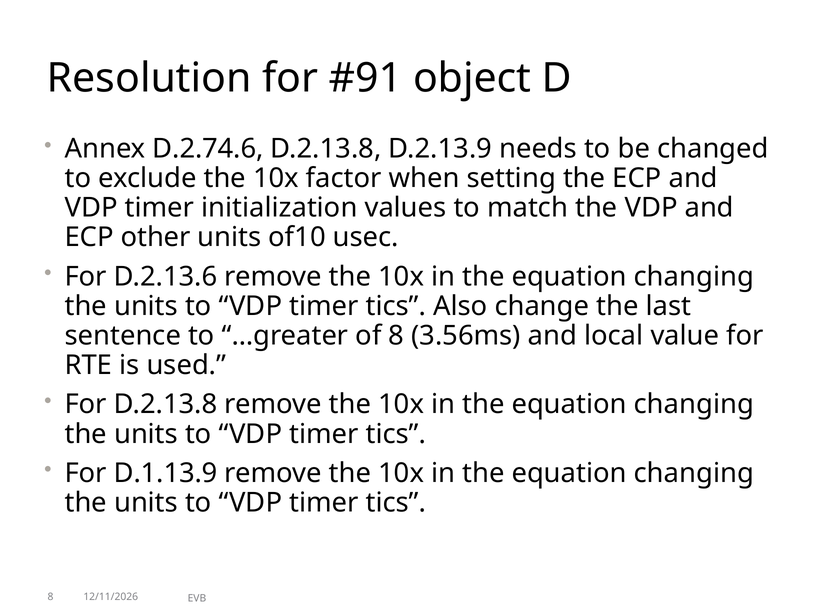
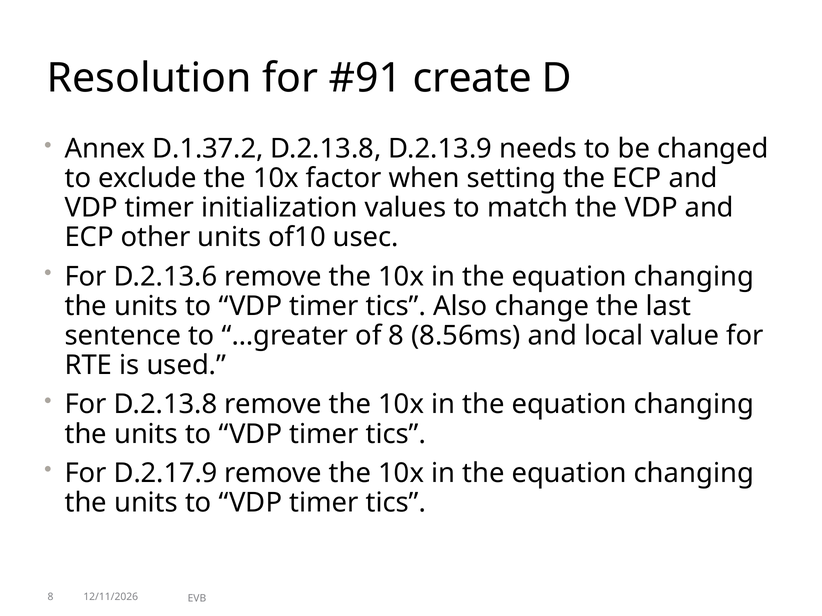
object: object -> create
D.2.74.6: D.2.74.6 -> D.1.37.2
3.56ms: 3.56ms -> 8.56ms
D.1.13.9: D.1.13.9 -> D.2.17.9
